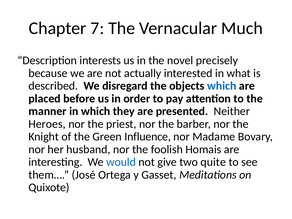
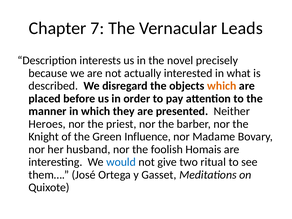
Much: Much -> Leads
which at (222, 86) colour: blue -> orange
quite: quite -> ritual
